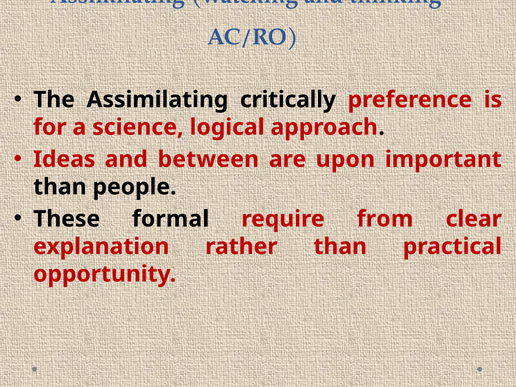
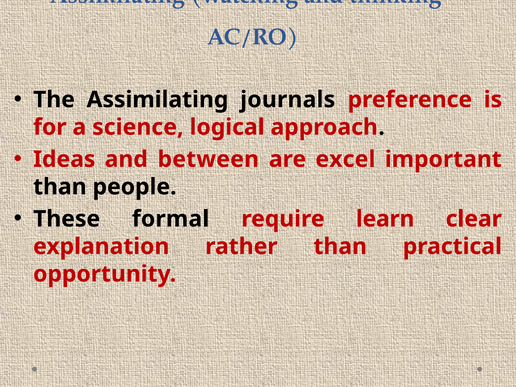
critically: critically -> journals
upon: upon -> excel
from: from -> learn
